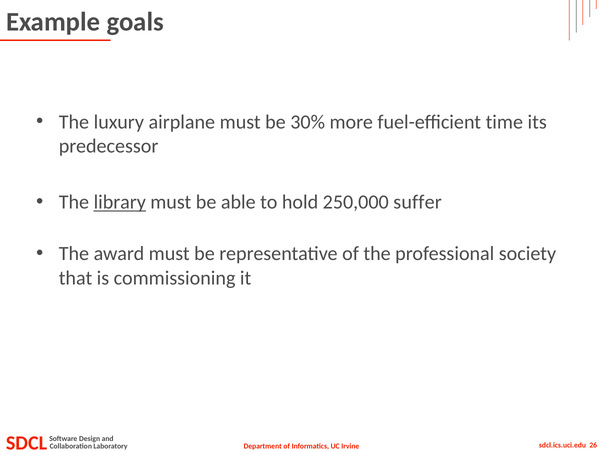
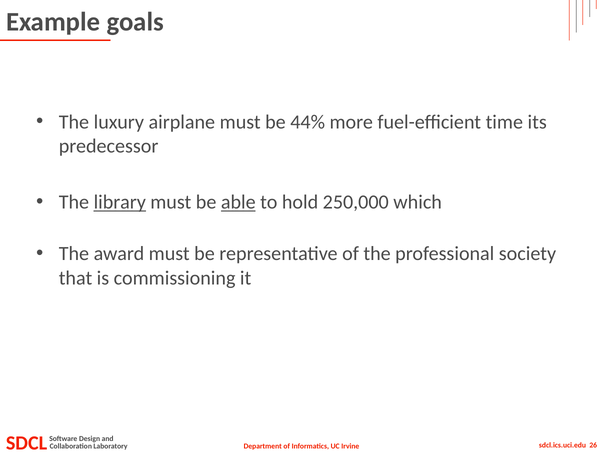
30%: 30% -> 44%
able underline: none -> present
suffer: suffer -> which
